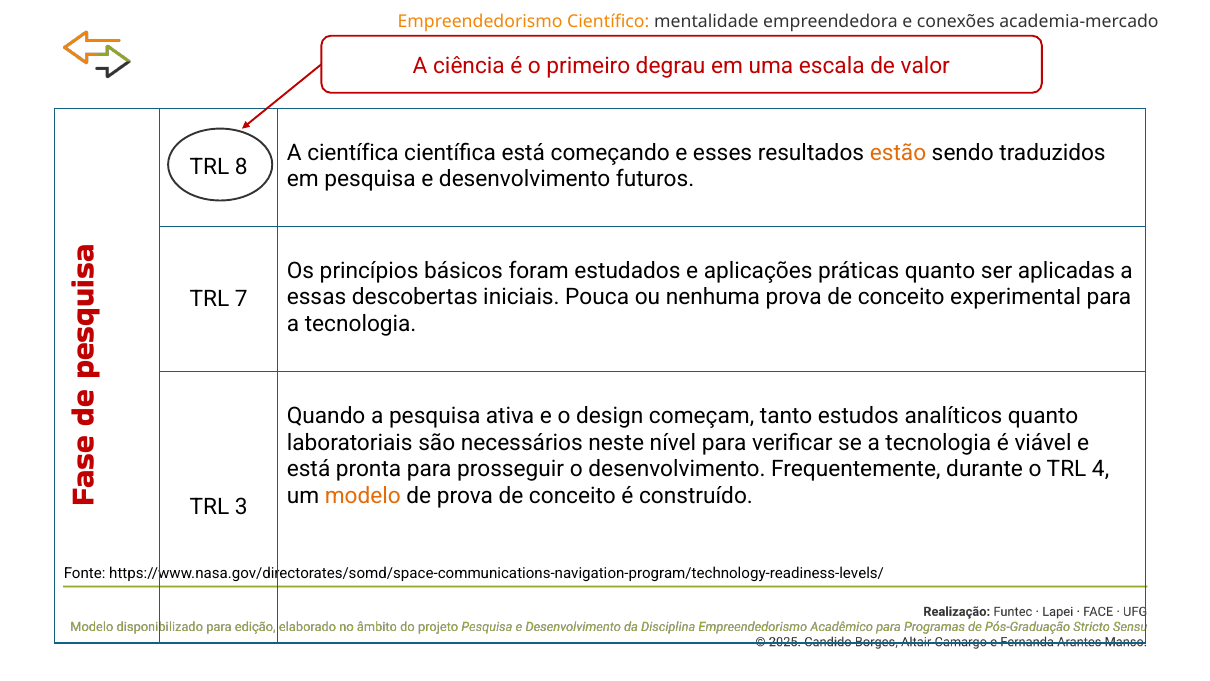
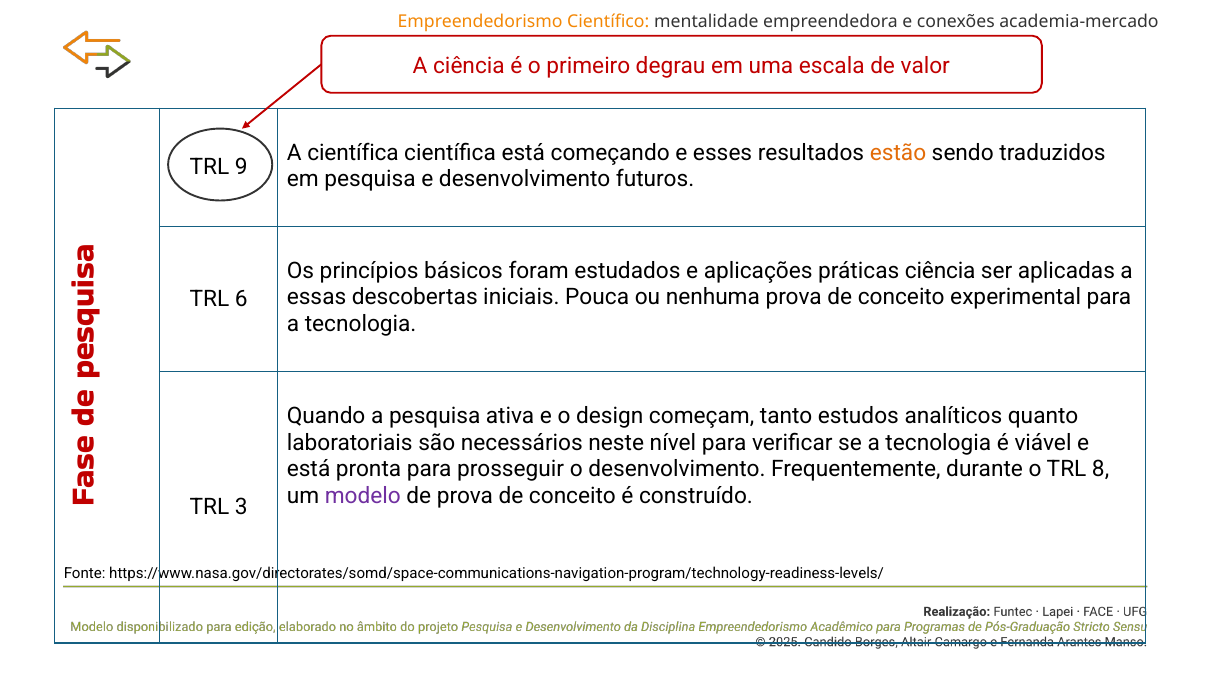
8: 8 -> 9
práticas quanto: quanto -> ciência
7: 7 -> 6
4: 4 -> 8
modelo colour: orange -> purple
